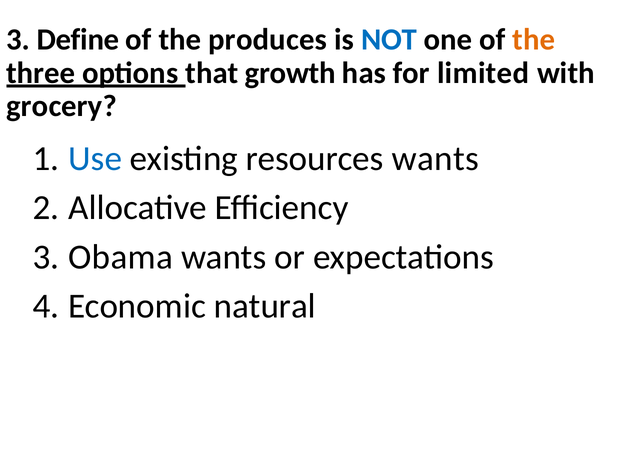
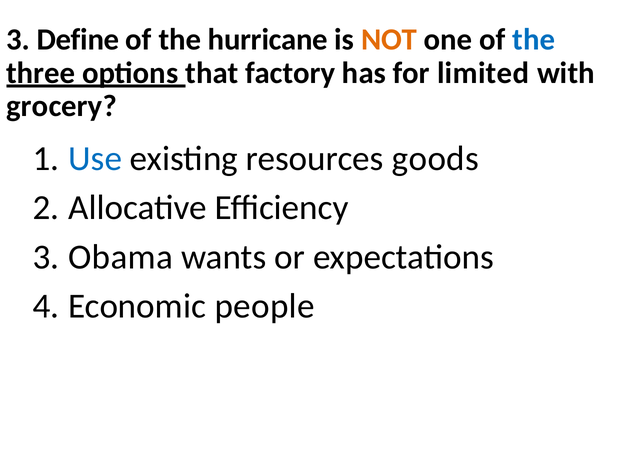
produces: produces -> hurricane
NOT colour: blue -> orange
the at (534, 40) colour: orange -> blue
growth: growth -> factory
resources wants: wants -> goods
natural: natural -> people
